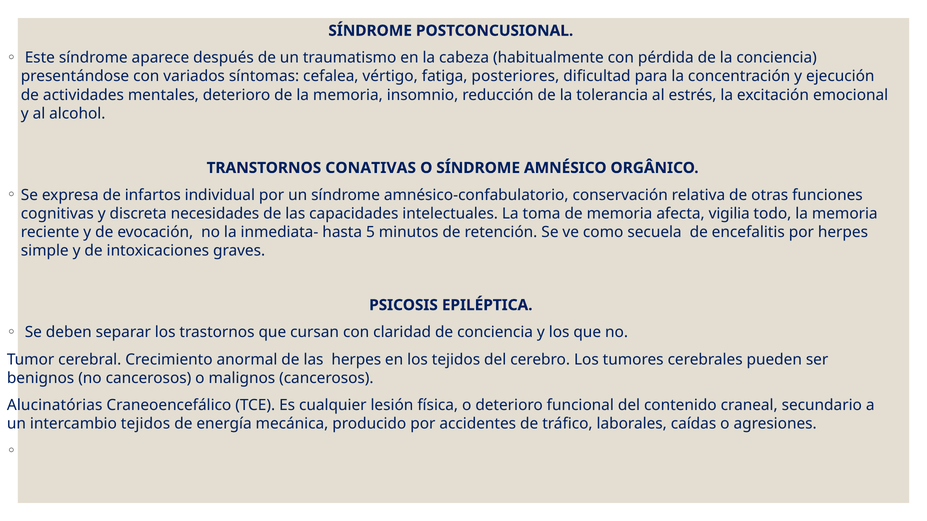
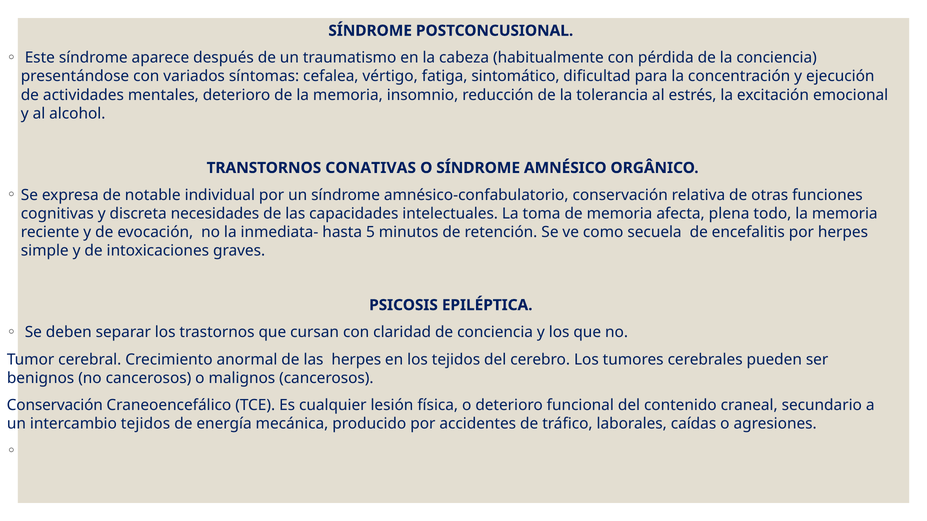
posteriores: posteriores -> sintomático
infartos: infartos -> notable
vigilia: vigilia -> plena
Alucinatórias at (55, 406): Alucinatórias -> Conservación
